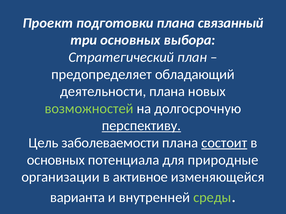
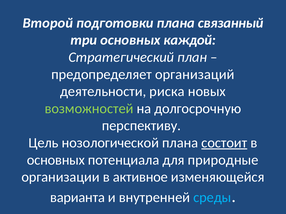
Проект: Проект -> Второй
выбора: выбора -> каждой
обладающий: обладающий -> организаций
деятельности плана: плана -> риска
перспективу underline: present -> none
заболеваемости: заболеваемости -> нозологической
среды colour: light green -> light blue
